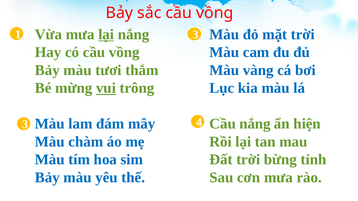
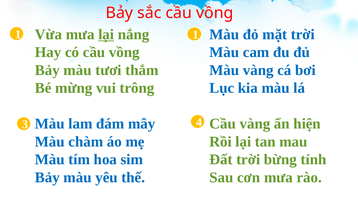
1 3: 3 -> 1
vui underline: present -> none
Cầu nắng: nắng -> vàng
